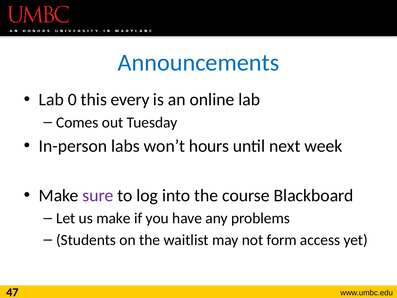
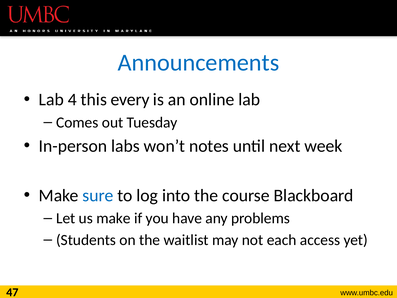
0: 0 -> 4
hours: hours -> notes
sure colour: purple -> blue
form: form -> each
